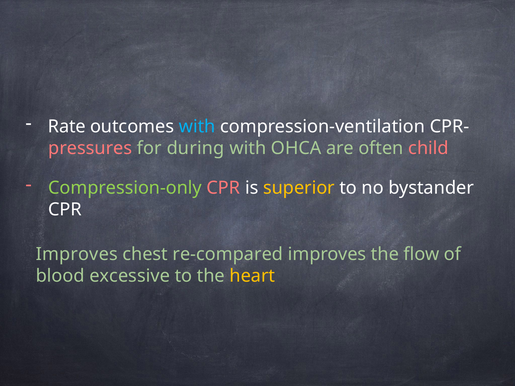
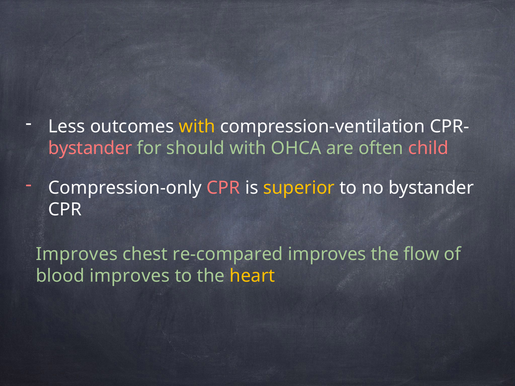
Rate: Rate -> Less
with at (197, 126) colour: light blue -> yellow
pressures at (90, 148): pressures -> bystander
during: during -> should
Compression-only colour: light green -> white
blood excessive: excessive -> improves
